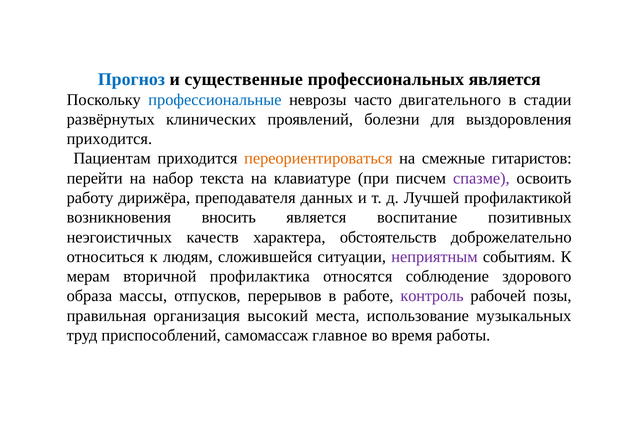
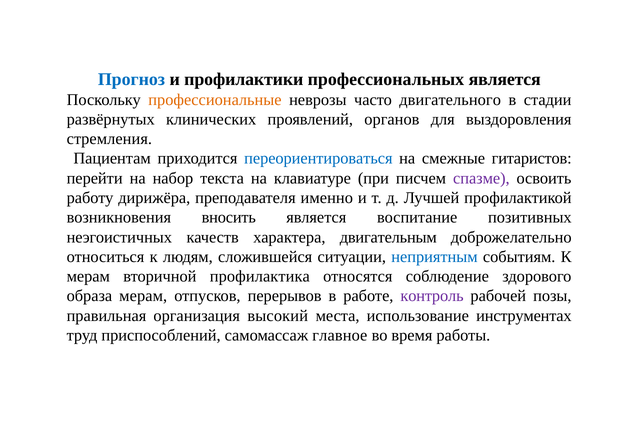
существенные: существенные -> профилактики
профессиональные colour: blue -> orange
болезни: болезни -> органов
приходится at (109, 139): приходится -> стремления
переориентироваться colour: orange -> blue
данных: данных -> именно
обстоятельств: обстоятельств -> двигательным
неприятным colour: purple -> blue
образа массы: массы -> мерам
музыкальных: музыкальных -> инструментах
